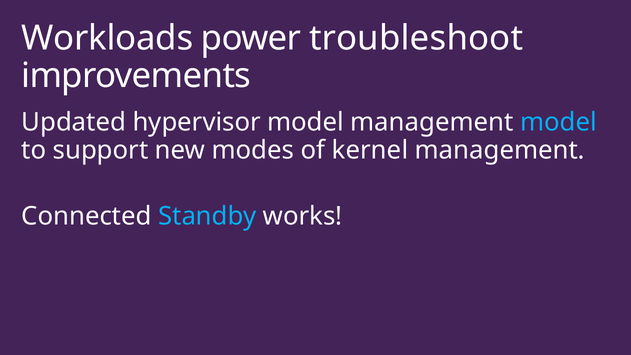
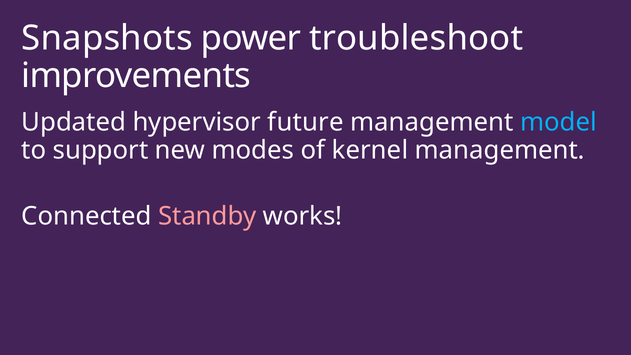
Workloads: Workloads -> Snapshots
hypervisor model: model -> future
Standby colour: light blue -> pink
